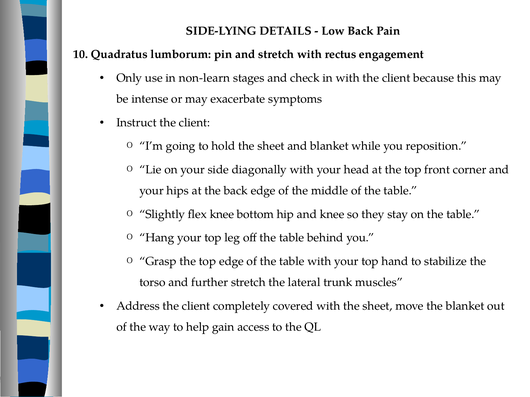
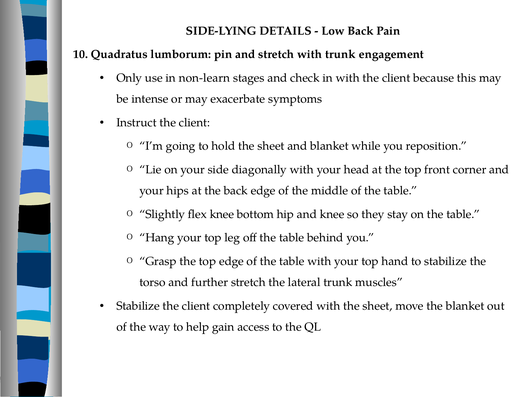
with rectus: rectus -> trunk
Address at (138, 306): Address -> Stabilize
